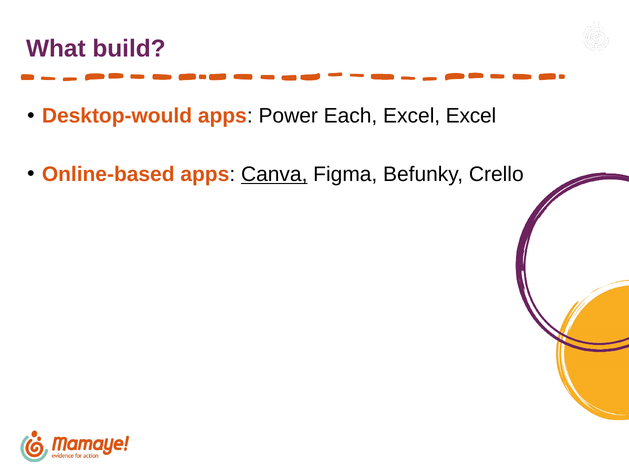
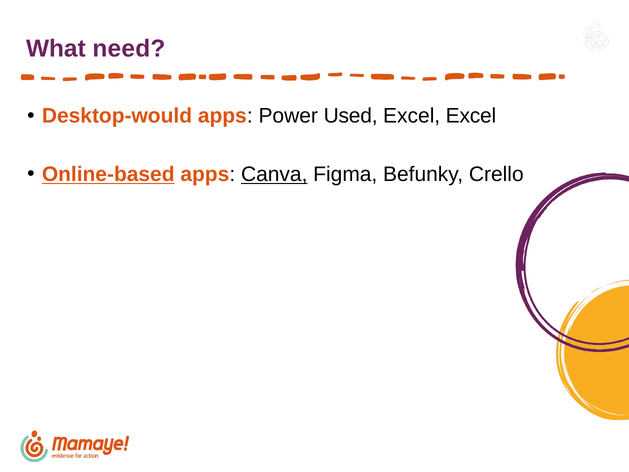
build: build -> need
Each: Each -> Used
Online-based underline: none -> present
